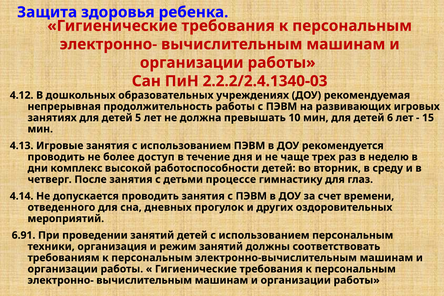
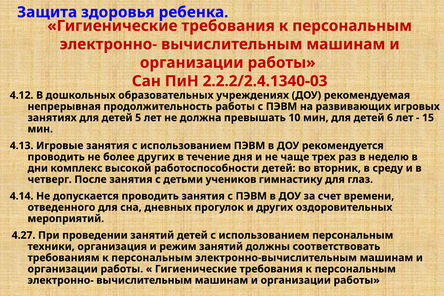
более доступ: доступ -> других
процессе: процессе -> учеников
6.91: 6.91 -> 4.27
